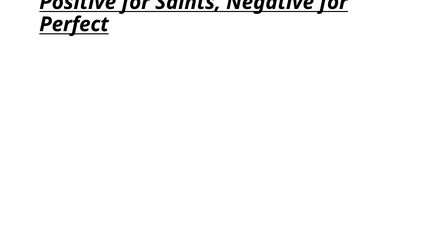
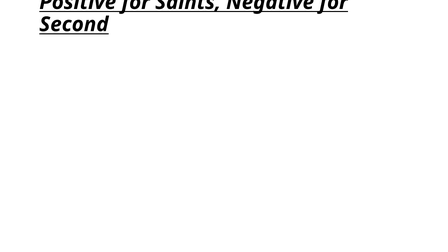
Perfect: Perfect -> Second
